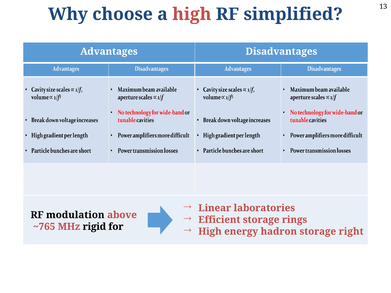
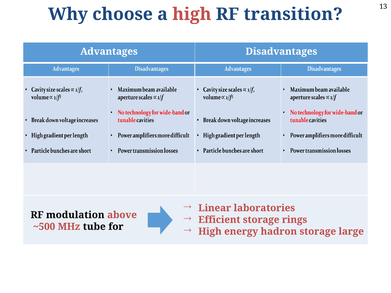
simplified: simplified -> transition
~765: ~765 -> ~500
rigid: rigid -> tube
right: right -> large
